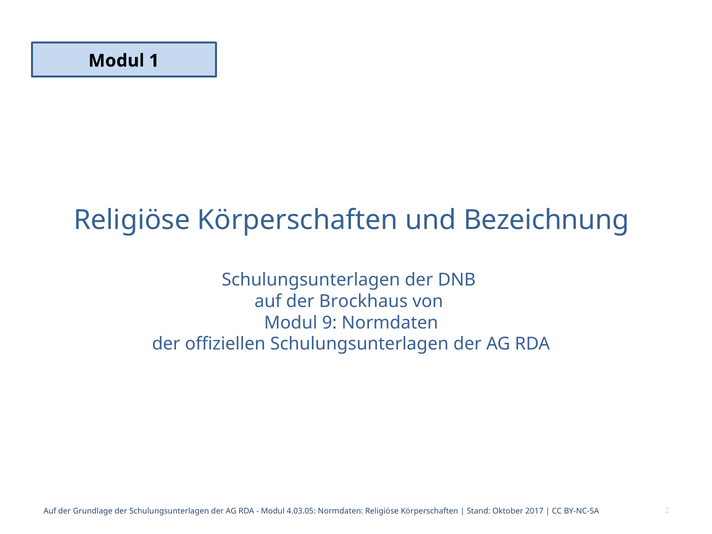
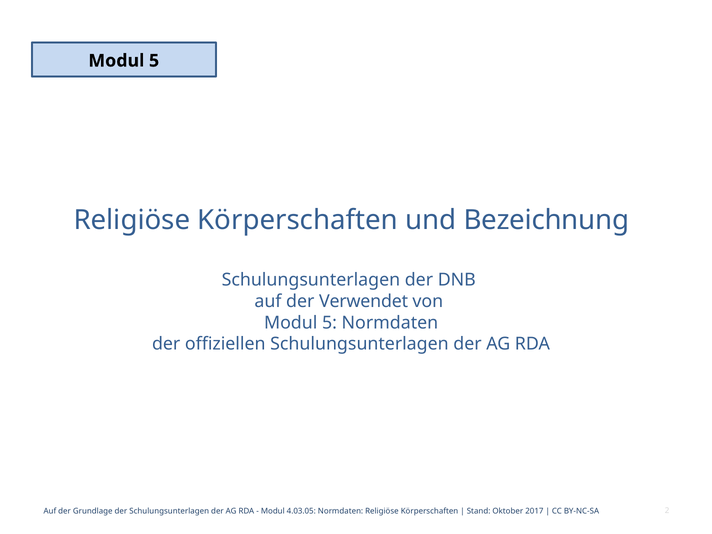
1 at (154, 61): 1 -> 5
Brockhaus: Brockhaus -> Verwendet
9 at (329, 323): 9 -> 5
